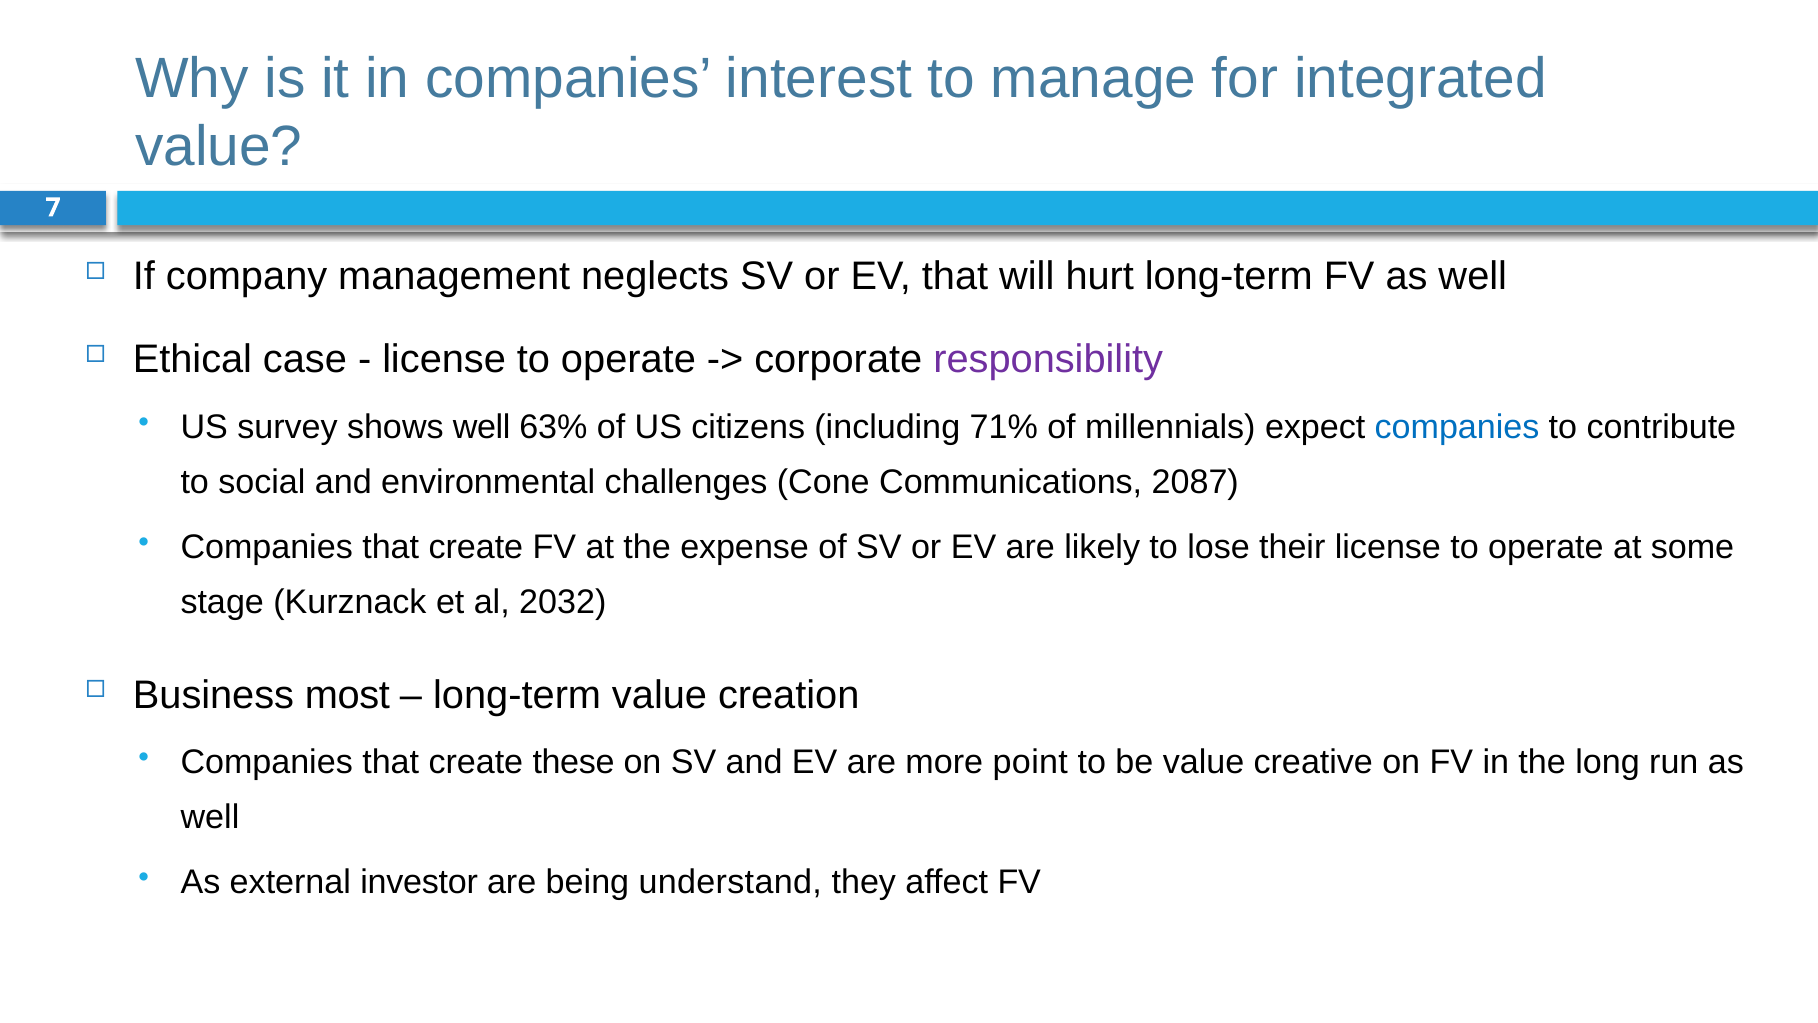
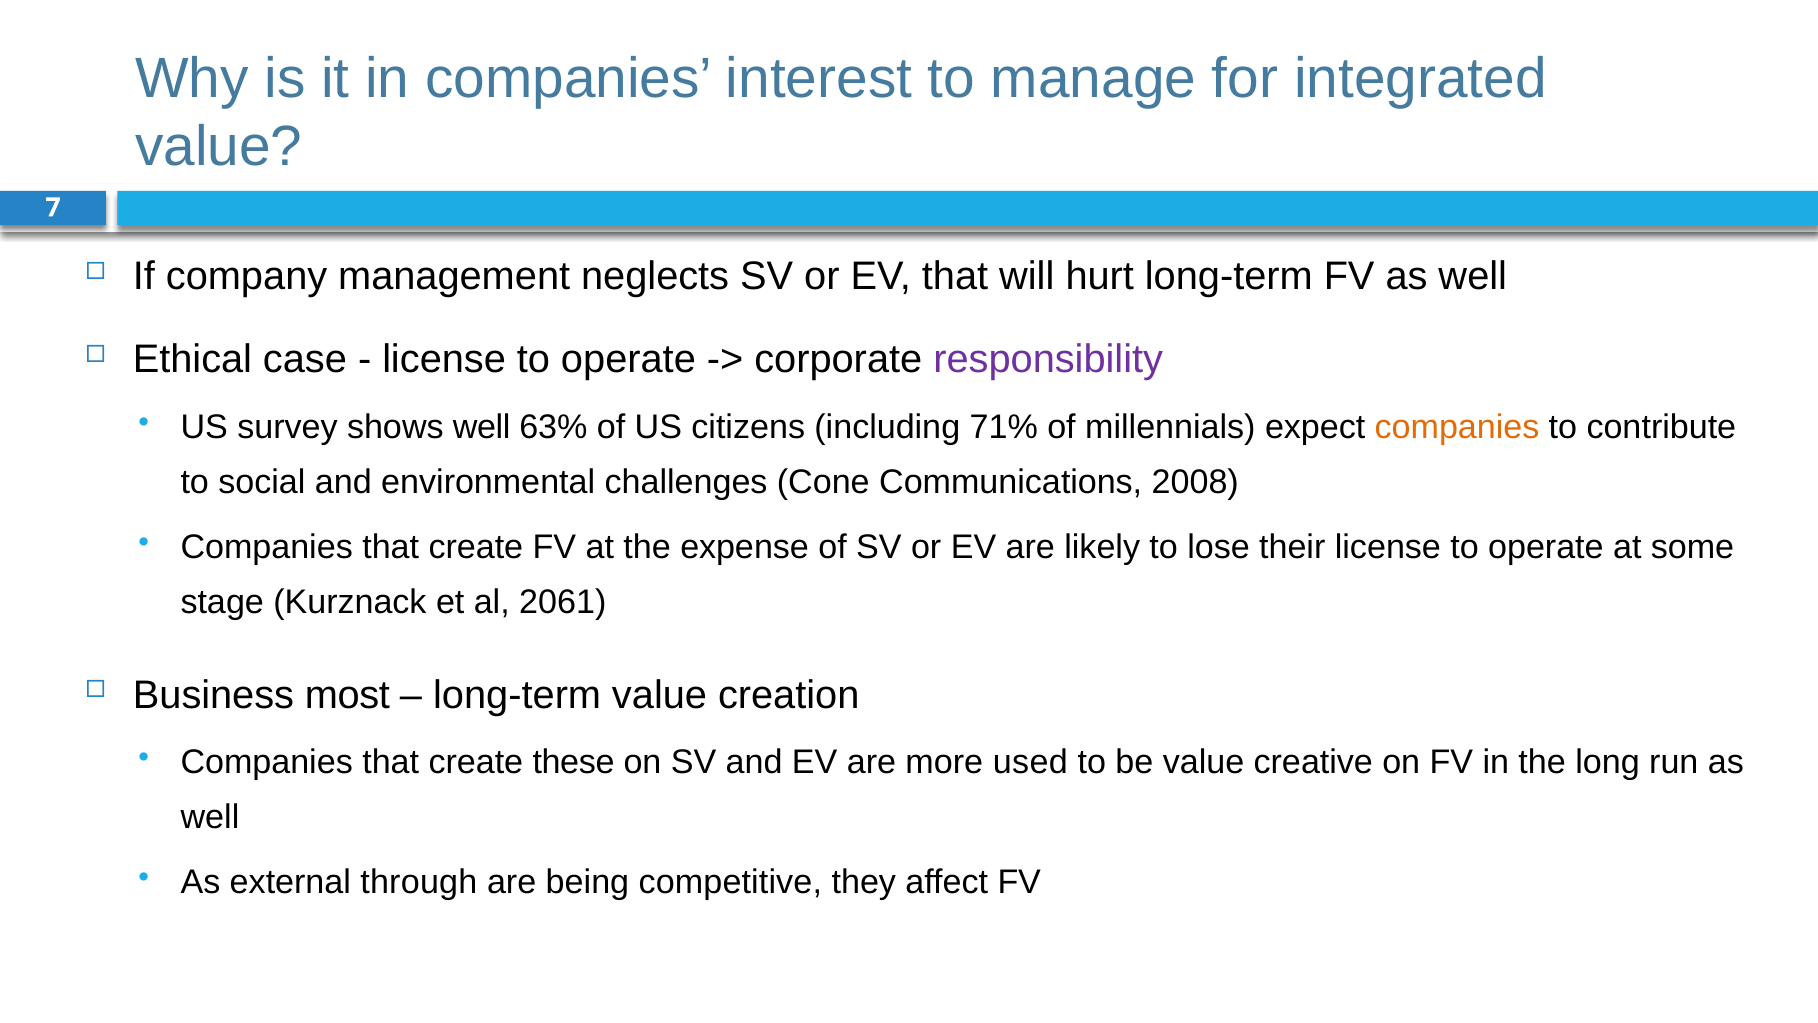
companies at (1457, 427) colour: blue -> orange
2087: 2087 -> 2008
2032: 2032 -> 2061
point: point -> used
investor: investor -> through
understand: understand -> competitive
